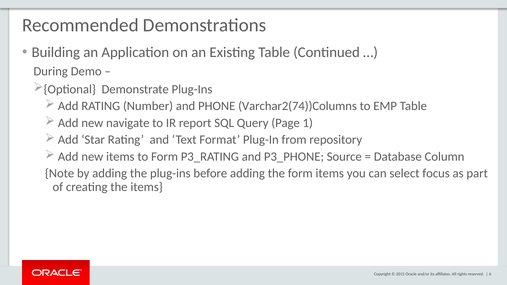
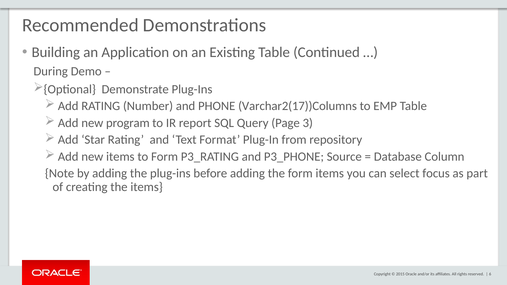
Varchar2(74))Columns: Varchar2(74))Columns -> Varchar2(17))Columns
navigate: navigate -> program
1: 1 -> 3
